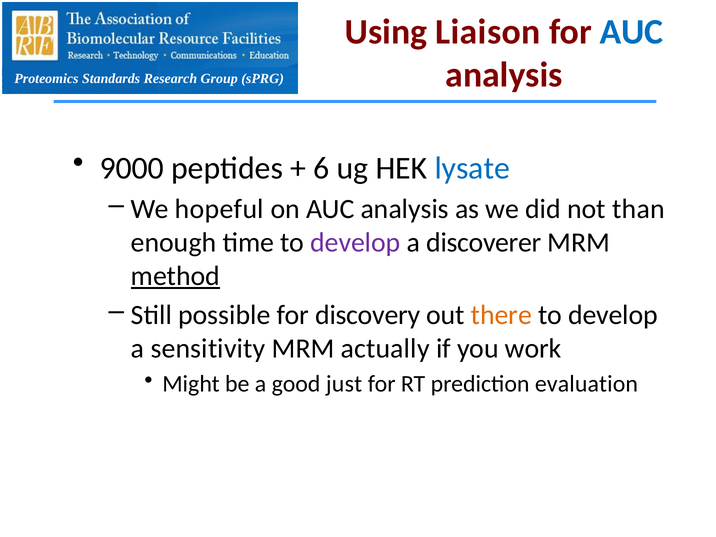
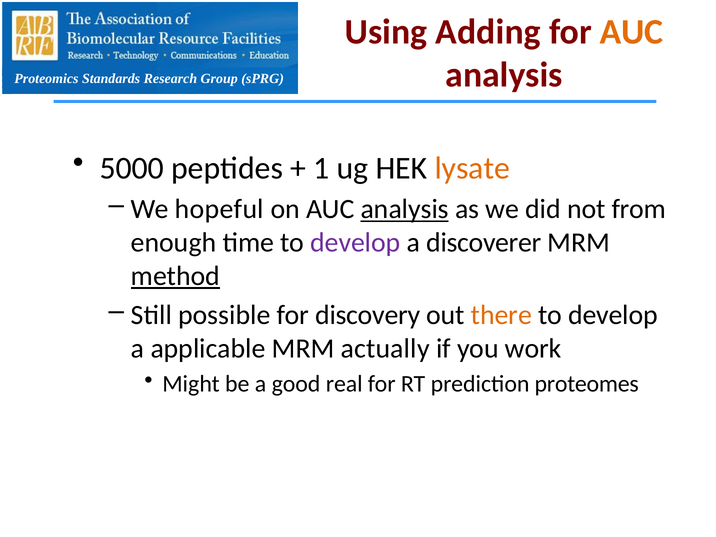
Liaison: Liaison -> Adding
AUC at (632, 32) colour: blue -> orange
9000: 9000 -> 5000
6: 6 -> 1
lysate colour: blue -> orange
analysis at (405, 209) underline: none -> present
than: than -> from
sensitivity: sensitivity -> applicable
just: just -> real
evaluation: evaluation -> proteomes
